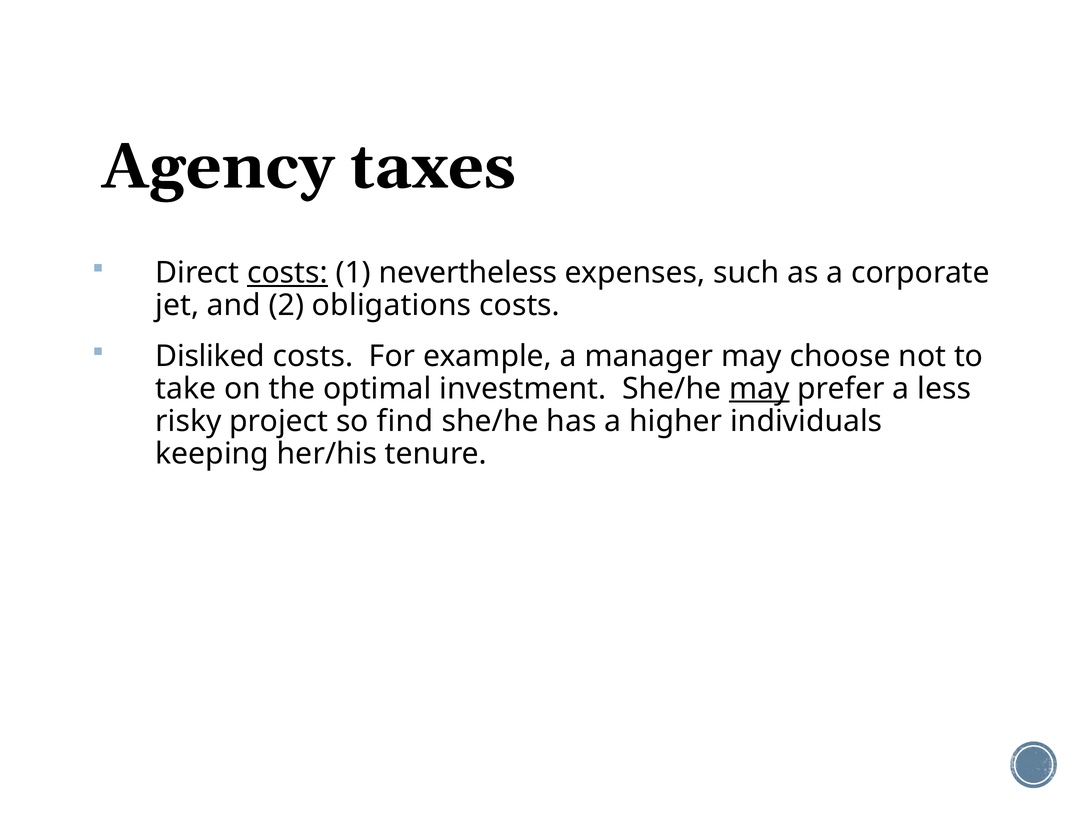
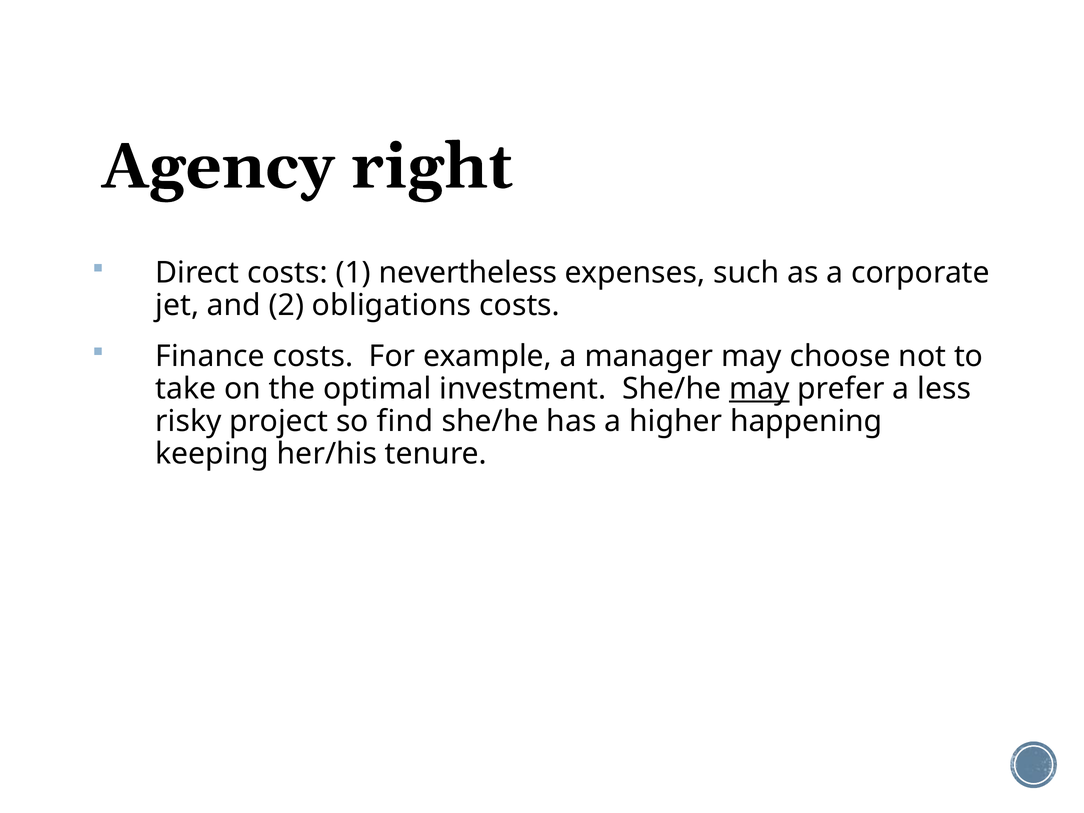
taxes: taxes -> right
costs at (288, 273) underline: present -> none
Disliked: Disliked -> Finance
individuals: individuals -> happening
